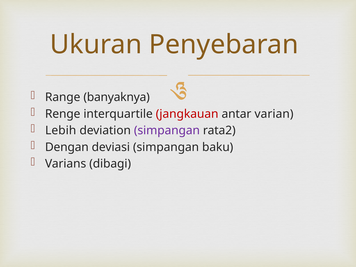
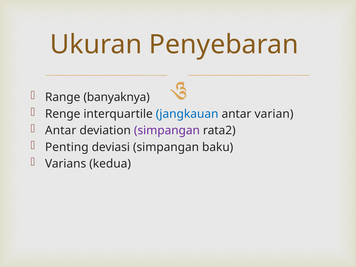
jangkauan colour: red -> blue
Lebih at (61, 130): Lebih -> Antar
Dengan: Dengan -> Penting
dibagi: dibagi -> kedua
